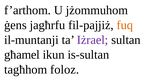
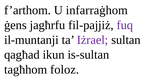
jżommuhom: jżommuhom -> infarraġhom
fuq colour: orange -> purple
għamel: għamel -> qagħad
